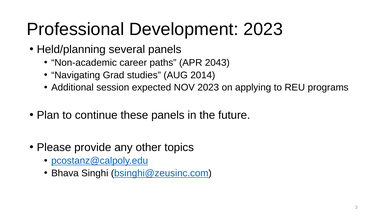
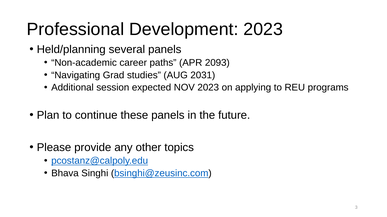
2043: 2043 -> 2093
2014: 2014 -> 2031
